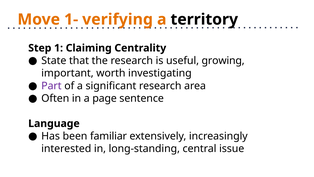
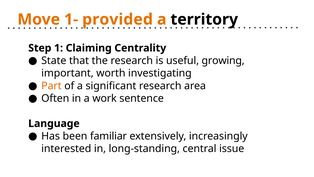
verifying: verifying -> provided
Part colour: purple -> orange
page: page -> work
